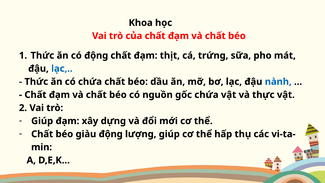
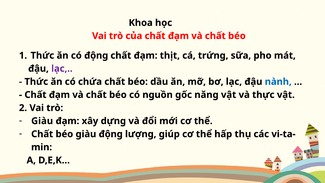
lạc at (62, 69) colour: blue -> purple
gốc chứa: chứa -> năng
Giúp at (42, 121): Giúp -> Giàu
